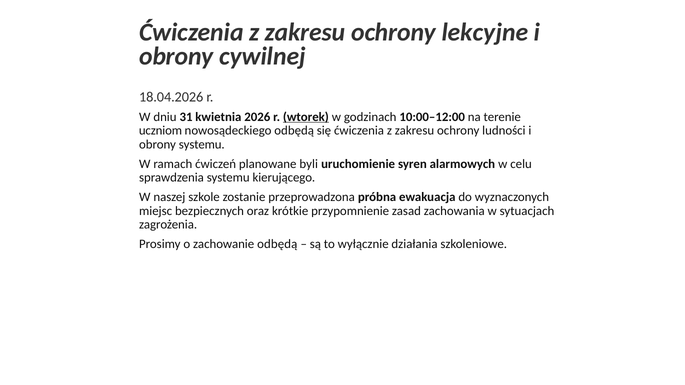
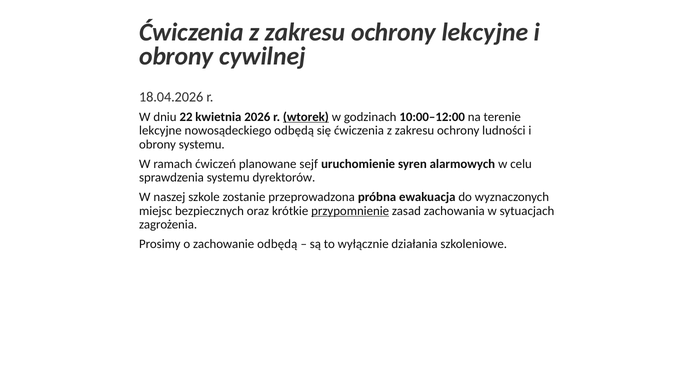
31: 31 -> 22
uczniom at (160, 131): uczniom -> lekcyjne
byli: byli -> sejf
kierującego: kierującego -> dyrektorów
przypomnienie underline: none -> present
